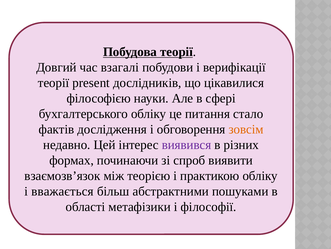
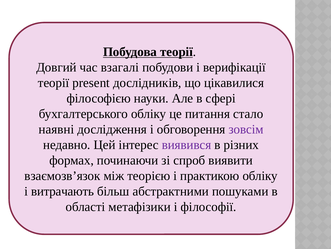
фактів: фактів -> наявні
зовсім colour: orange -> purple
вважається: вважається -> витрачають
